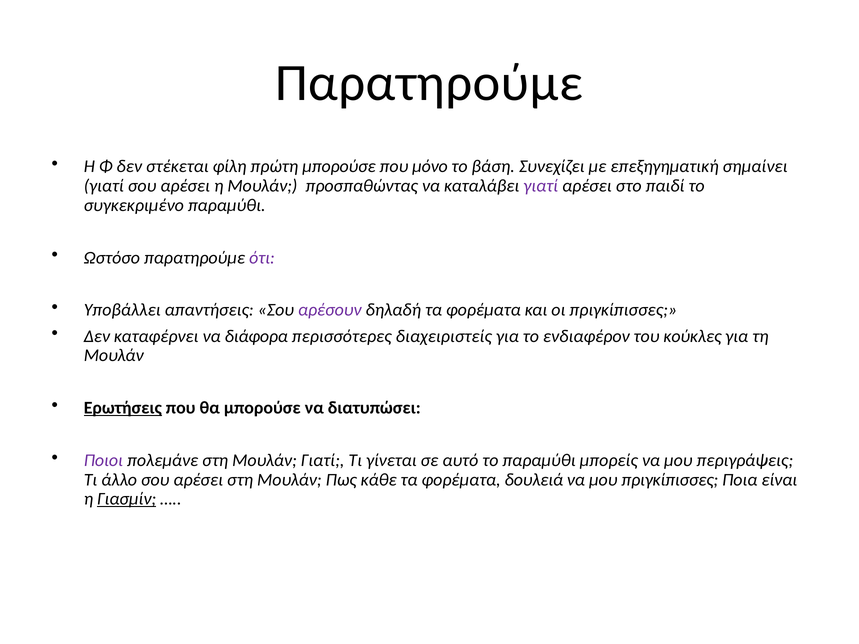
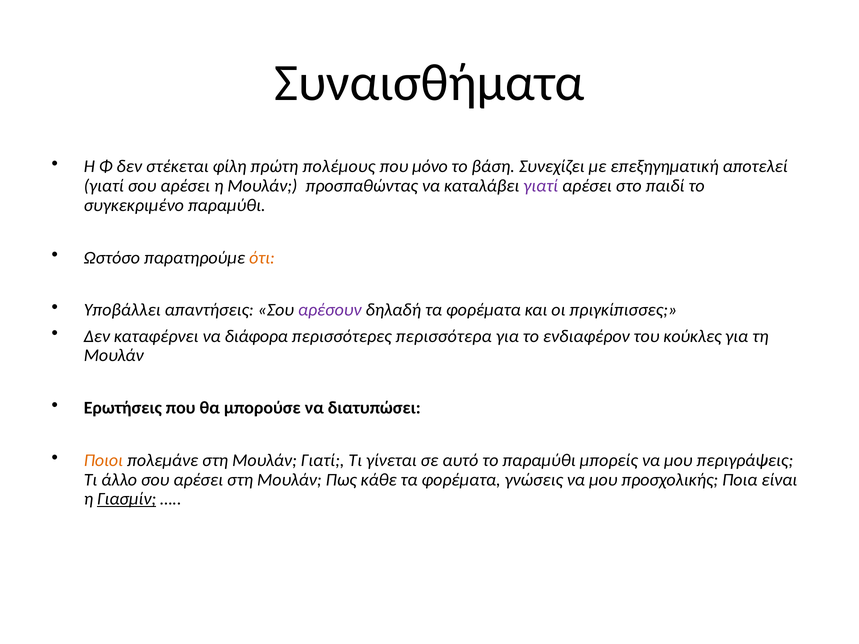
Παρατηρούμε at (429, 83): Παρατηρούμε -> Συναισθήματα
πρώτη μπορούσε: μπορούσε -> πολέμους
σημαίνει: σημαίνει -> αποτελεί
ότι colour: purple -> orange
διαχειριστείς: διαχειριστείς -> περισσότερα
Ερωτήσεις underline: present -> none
Ποιοι colour: purple -> orange
δουλειά: δουλειά -> γνώσεις
μου πριγκίπισσες: πριγκίπισσες -> προσχολικής
